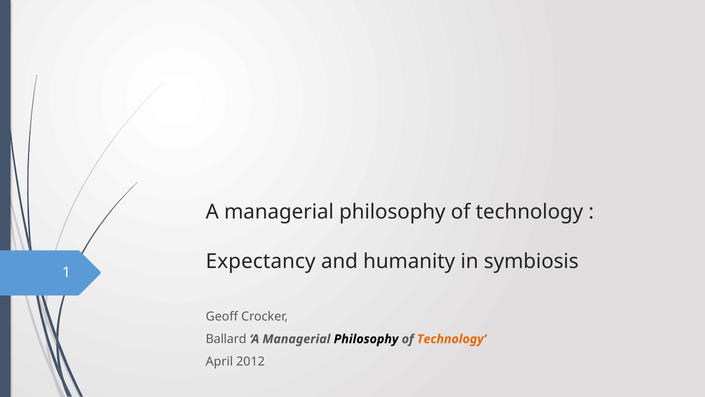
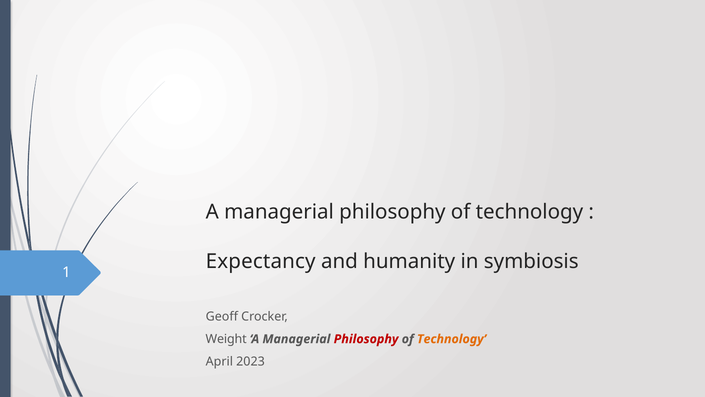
Ballard: Ballard -> Weight
Philosophy at (366, 339) colour: black -> red
2012: 2012 -> 2023
